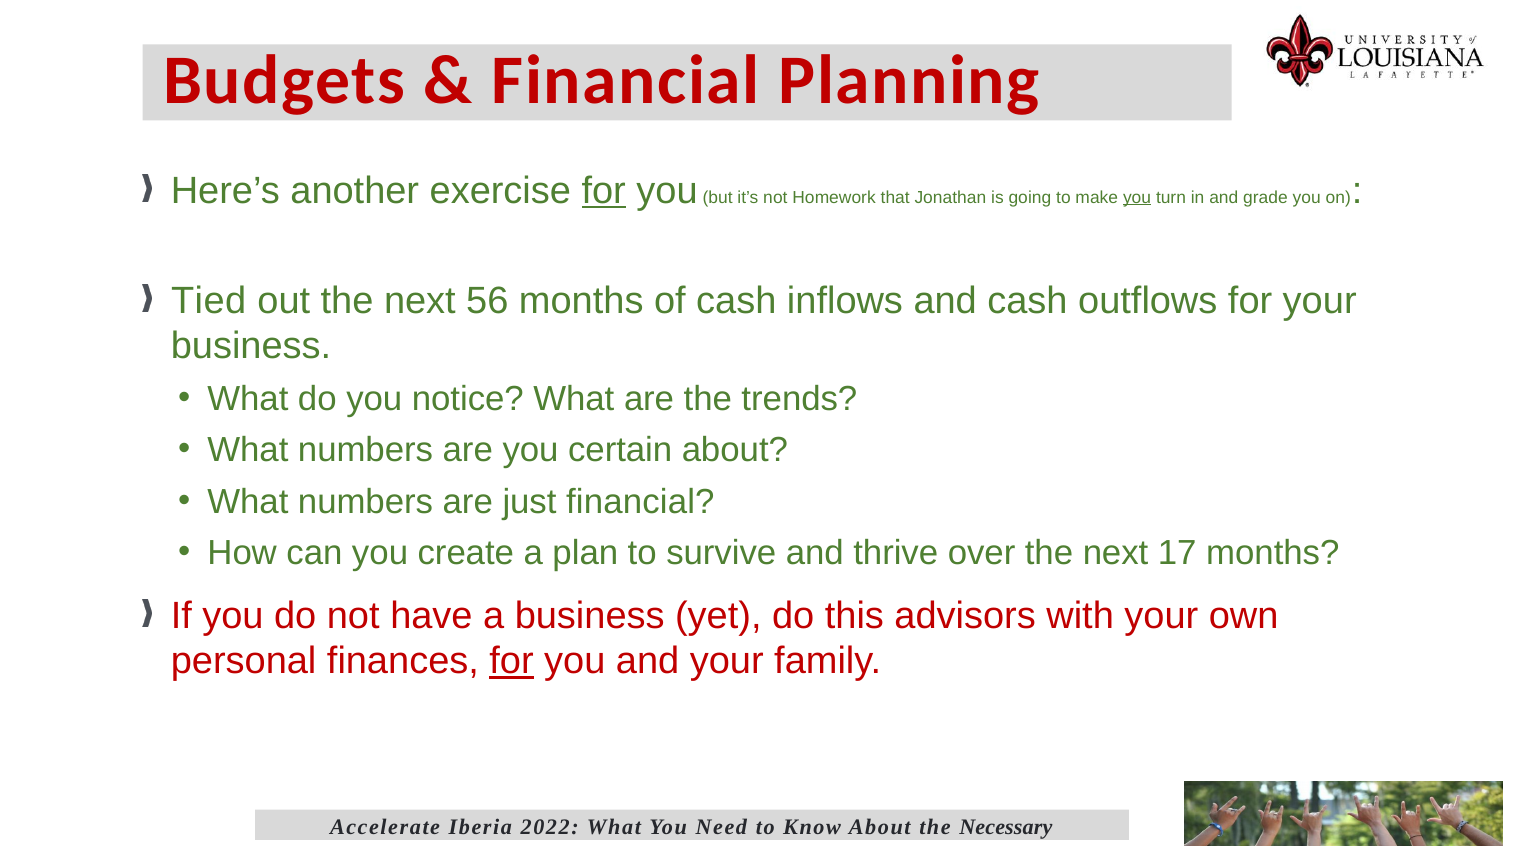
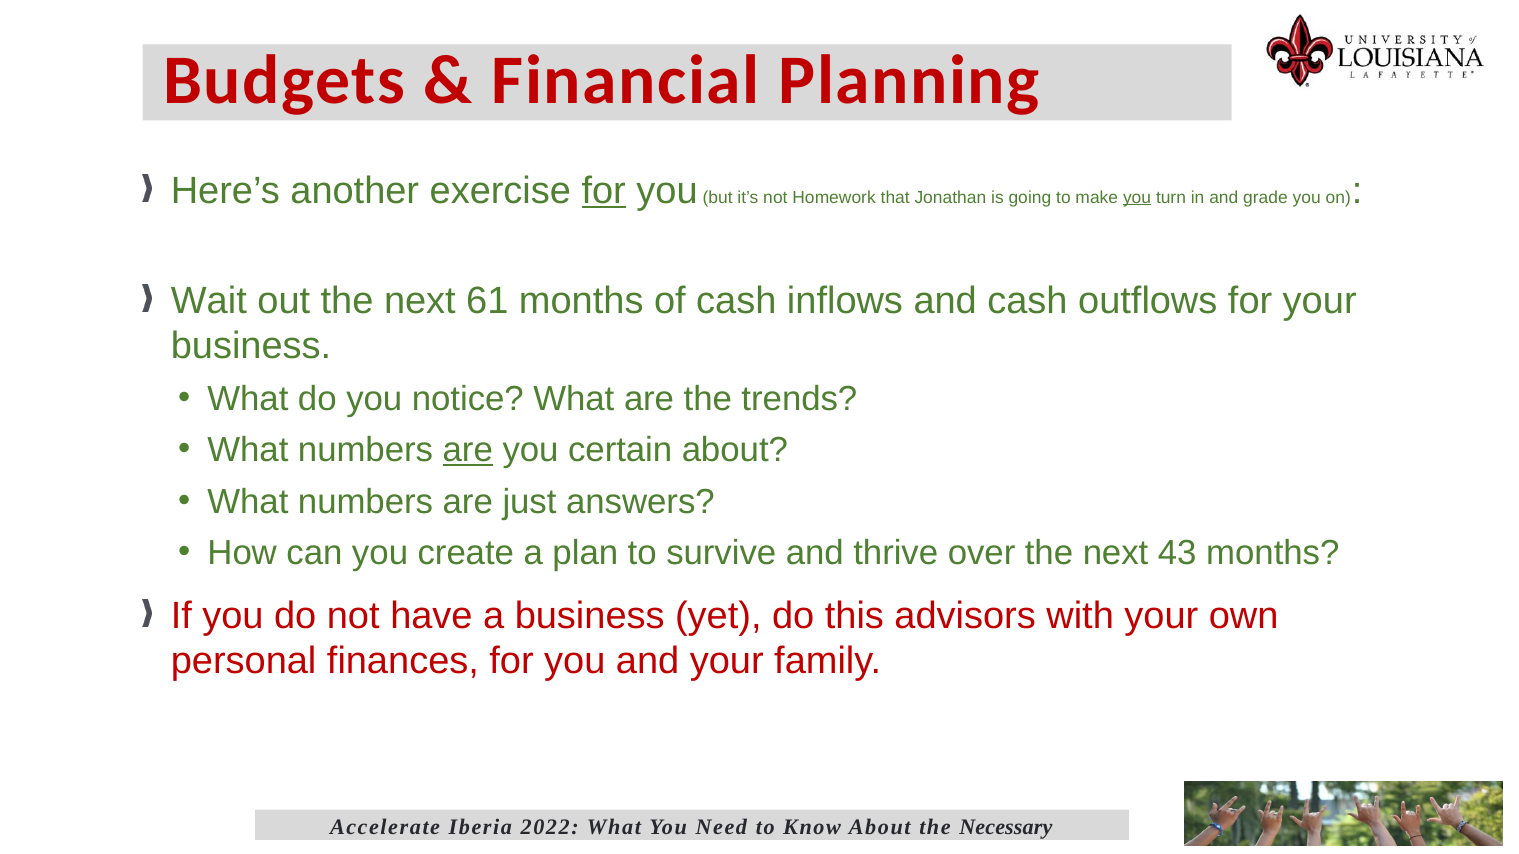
Tied: Tied -> Wait
56: 56 -> 61
are at (468, 451) underline: none -> present
just financial: financial -> answers
17: 17 -> 43
for at (512, 661) underline: present -> none
